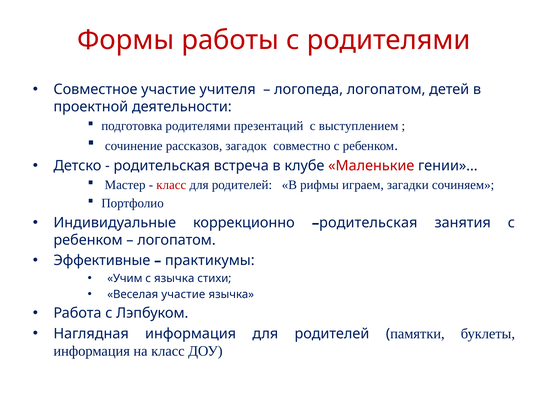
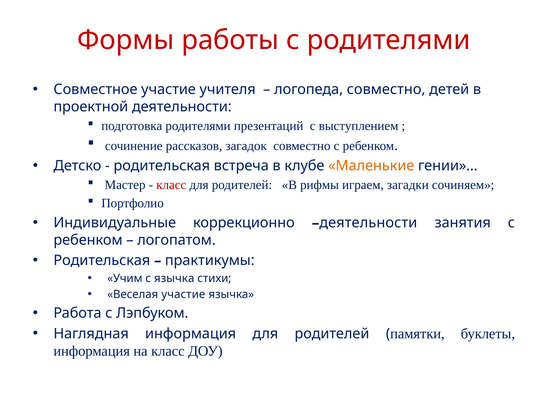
логопеда логопатом: логопатом -> совместно
Маленькие colour: red -> orange
родительская at (368, 223): родительская -> деятельности
Эффективные at (102, 261): Эффективные -> Родительская
